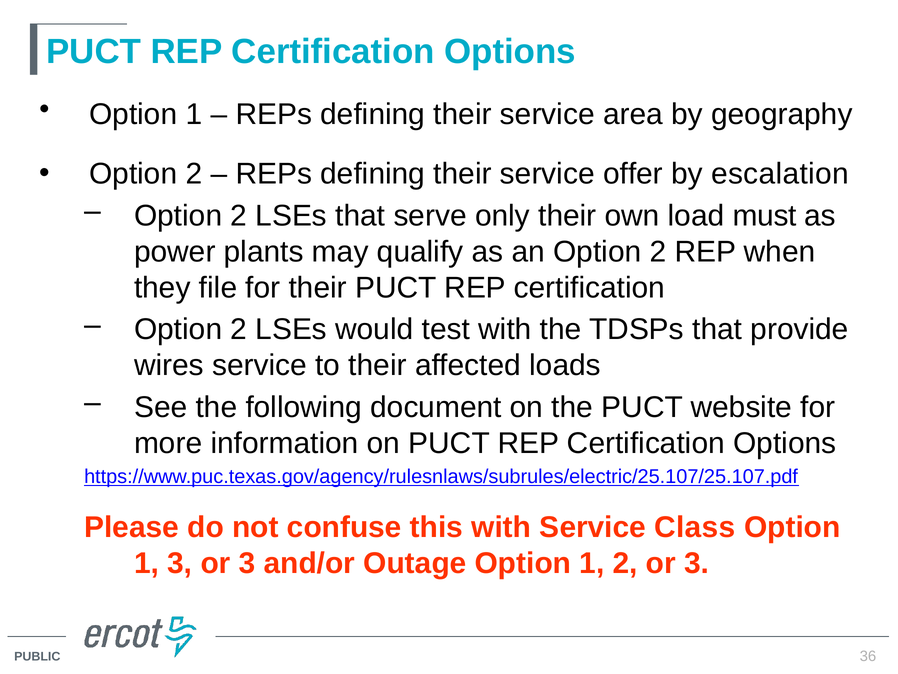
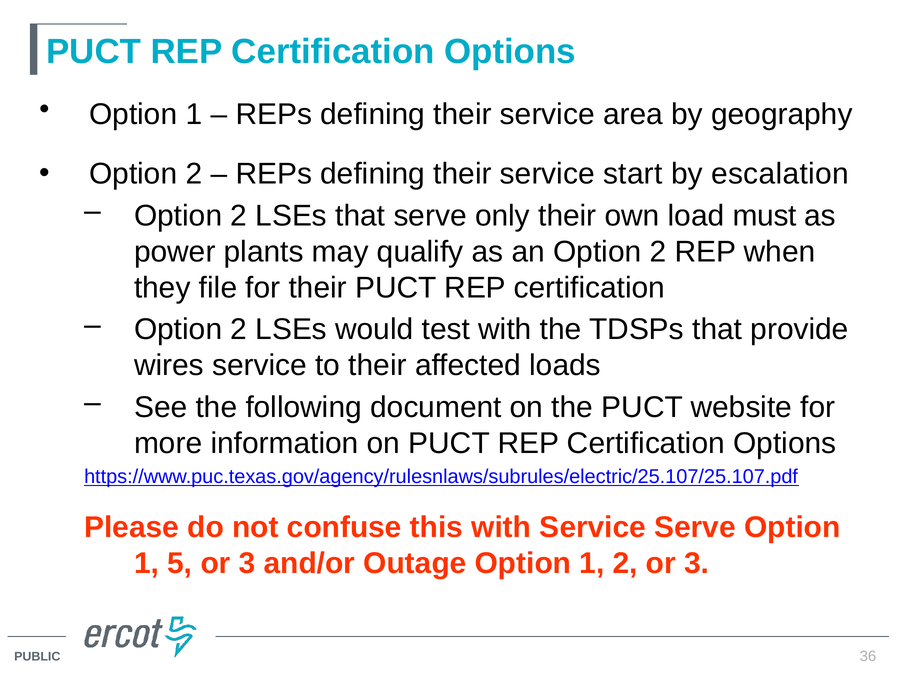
offer: offer -> start
Service Class: Class -> Serve
1 3: 3 -> 5
